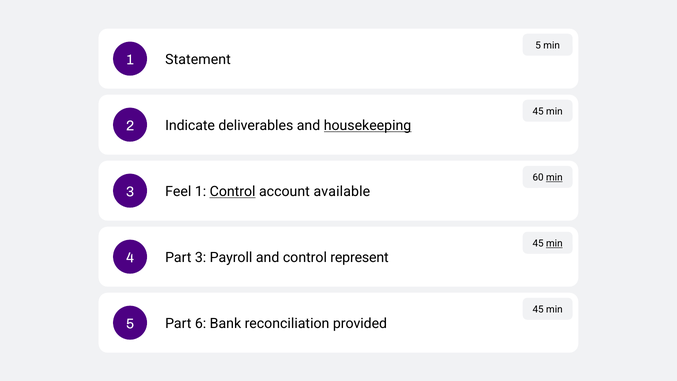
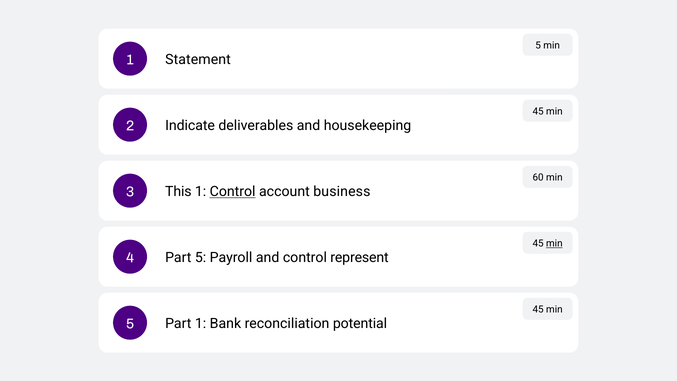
housekeeping underline: present -> none
min at (554, 177) underline: present -> none
Feel: Feel -> This
available: available -> business
Part 3: 3 -> 5
Part 6: 6 -> 1
provided: provided -> potential
